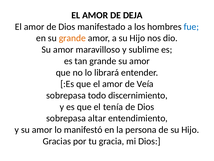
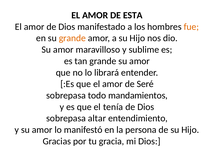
DEJA: DEJA -> ESTA
fue colour: blue -> orange
Veía: Veía -> Seré
discernimiento: discernimiento -> mandamientos
